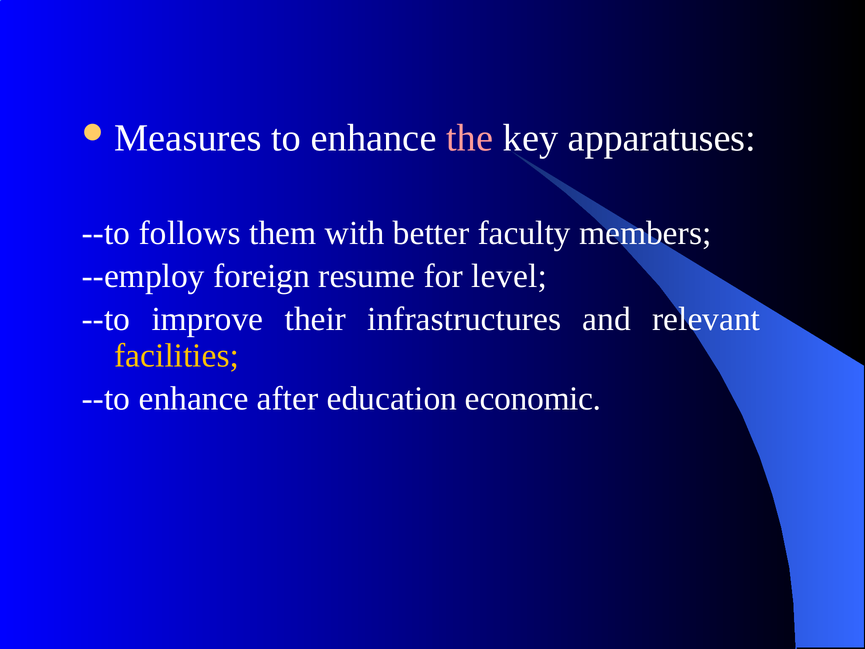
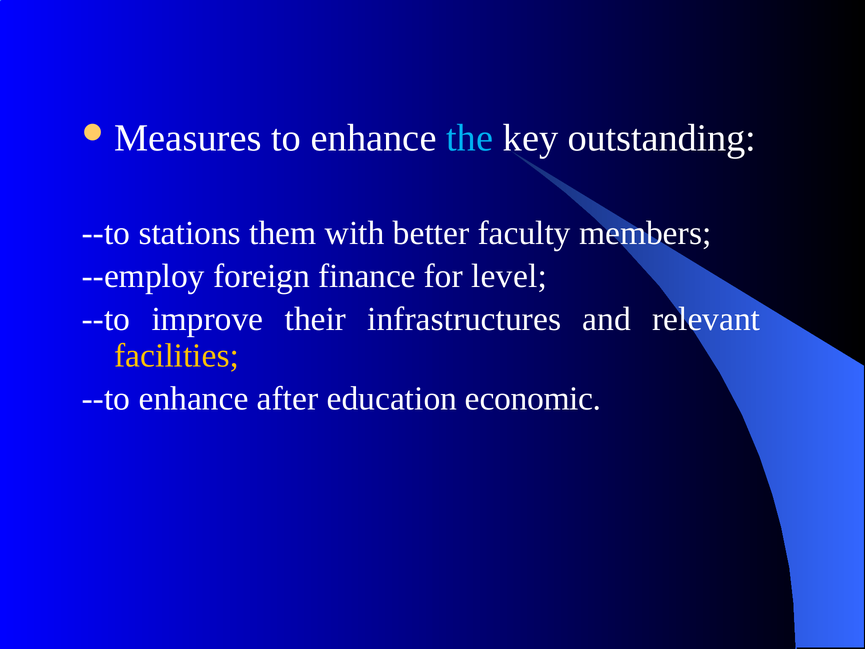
the colour: pink -> light blue
apparatuses: apparatuses -> outstanding
follows: follows -> stations
resume: resume -> finance
